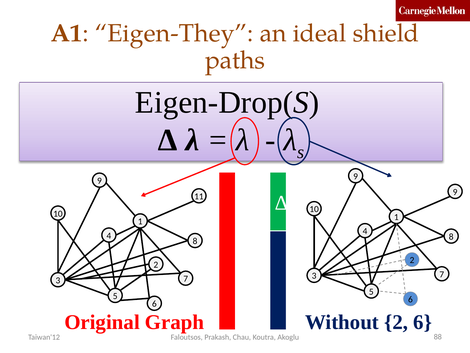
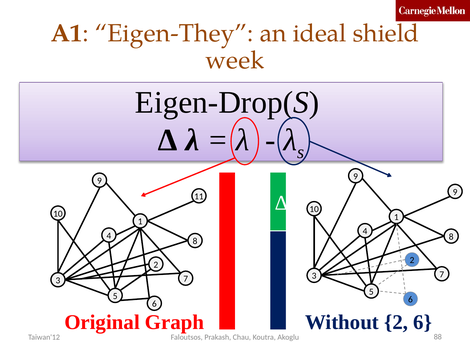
paths: paths -> week
